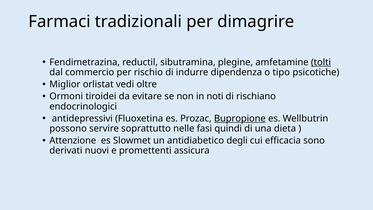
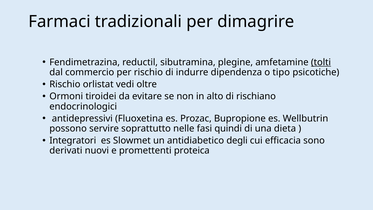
Miglior at (65, 84): Miglior -> Rischio
noti: noti -> alto
Bupropione underline: present -> none
Attenzione: Attenzione -> Integratori
assicura: assicura -> proteica
